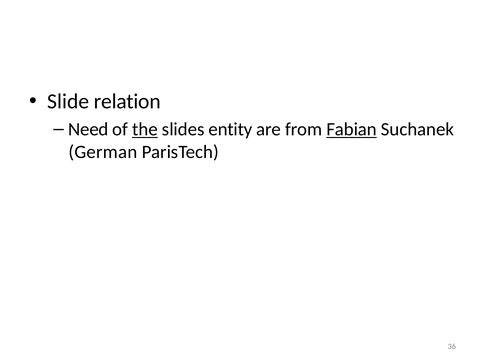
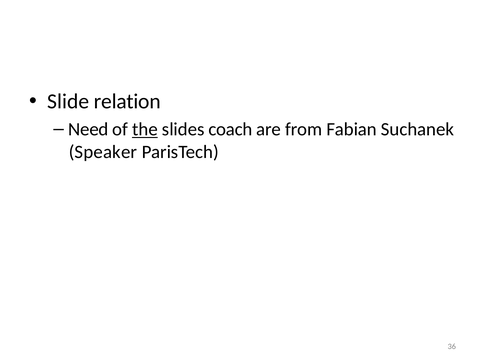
entity: entity -> coach
Fabian underline: present -> none
German: German -> Speaker
